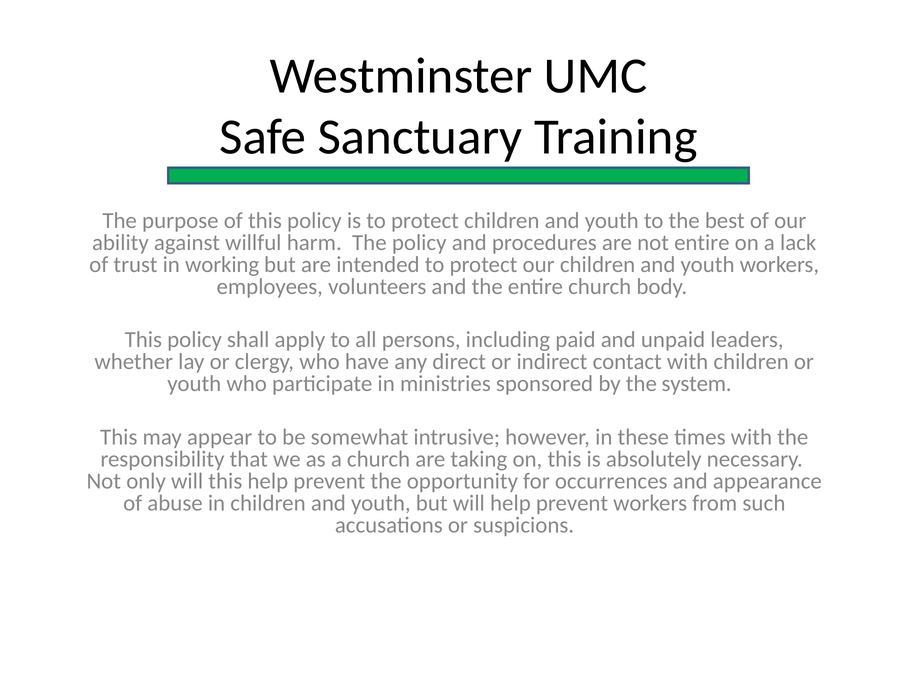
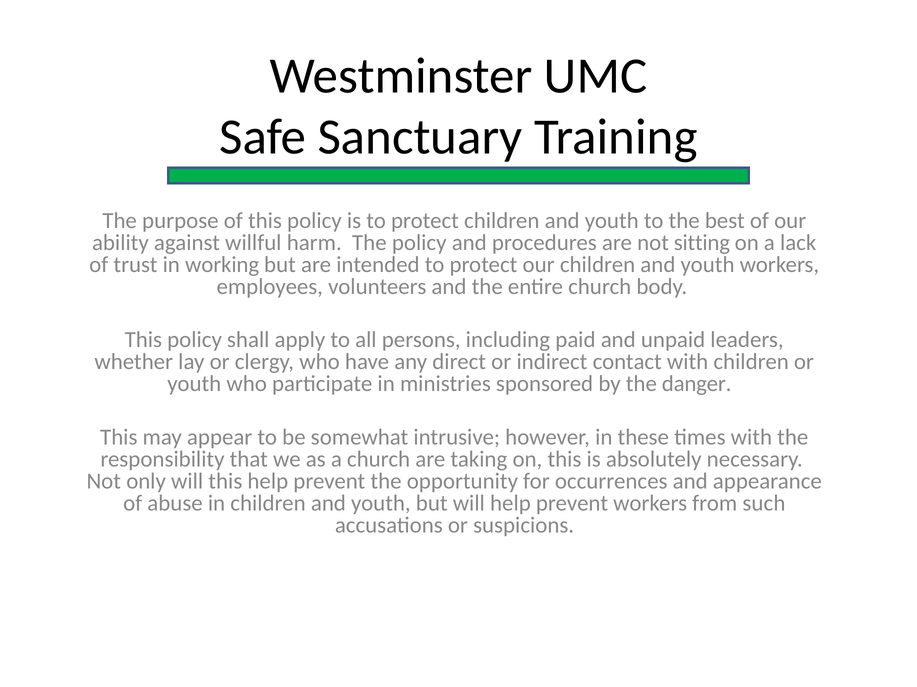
not entire: entire -> sitting
system: system -> danger
